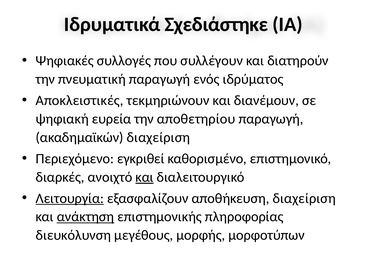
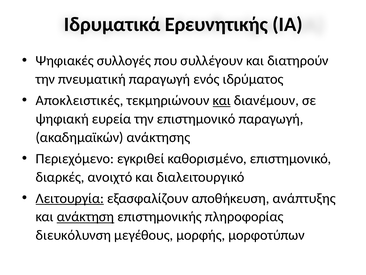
Σχεδιάστηκε: Σχεδιάστηκε -> Ερευνητικής
και at (222, 100) underline: none -> present
την αποθετηρίου: αποθετηρίου -> επιστημονικό
ακαδημαϊκών διαχείριση: διαχείριση -> ανάκτησης
και at (145, 177) underline: present -> none
αποθήκευση διαχείριση: διαχείριση -> ανάπτυξης
